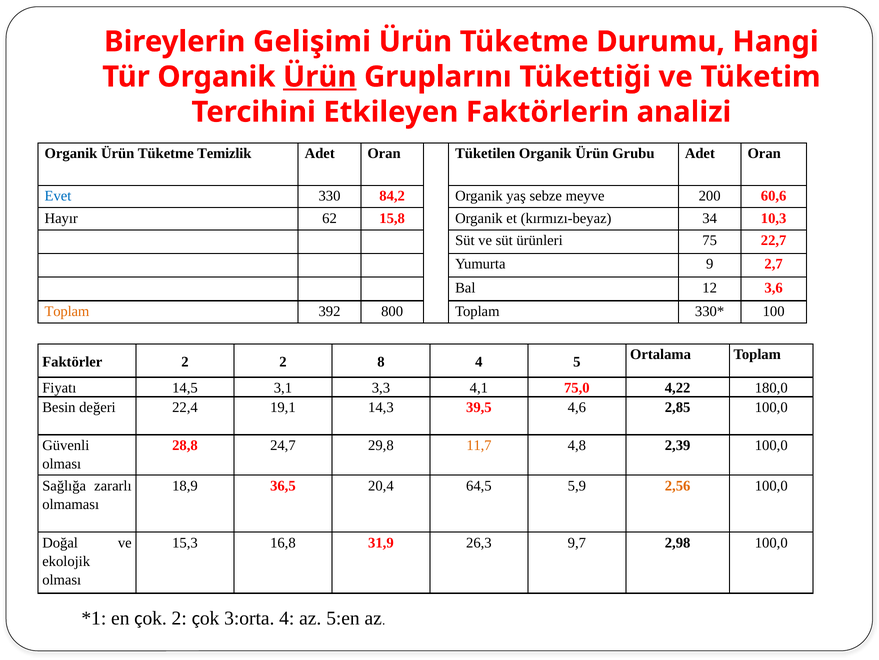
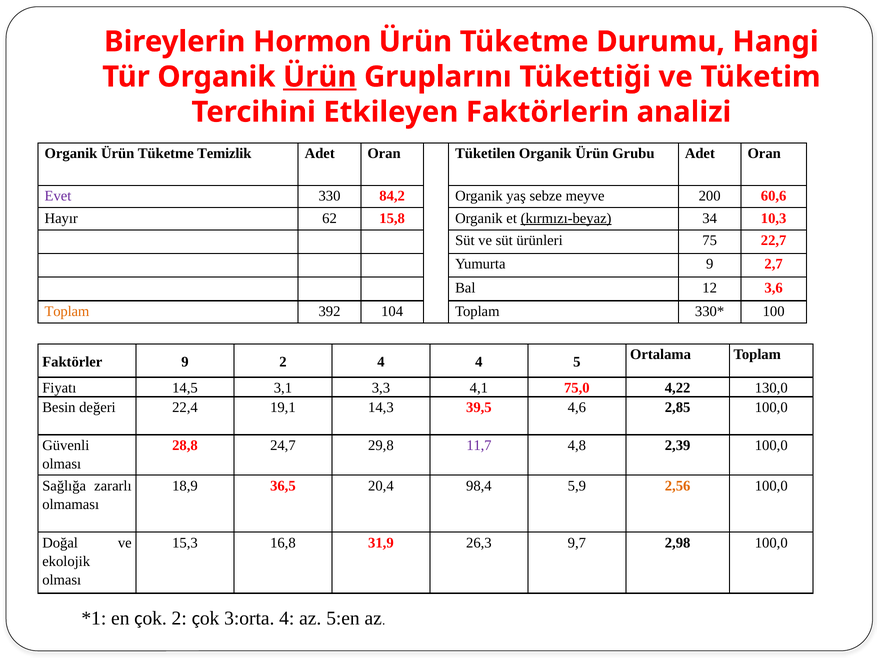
Gelişimi: Gelişimi -> Hormon
Evet colour: blue -> purple
kırmızı-beyaz underline: none -> present
800: 800 -> 104
Faktörler 2: 2 -> 9
2 8: 8 -> 4
180,0: 180,0 -> 130,0
11,7 colour: orange -> purple
64,5: 64,5 -> 98,4
